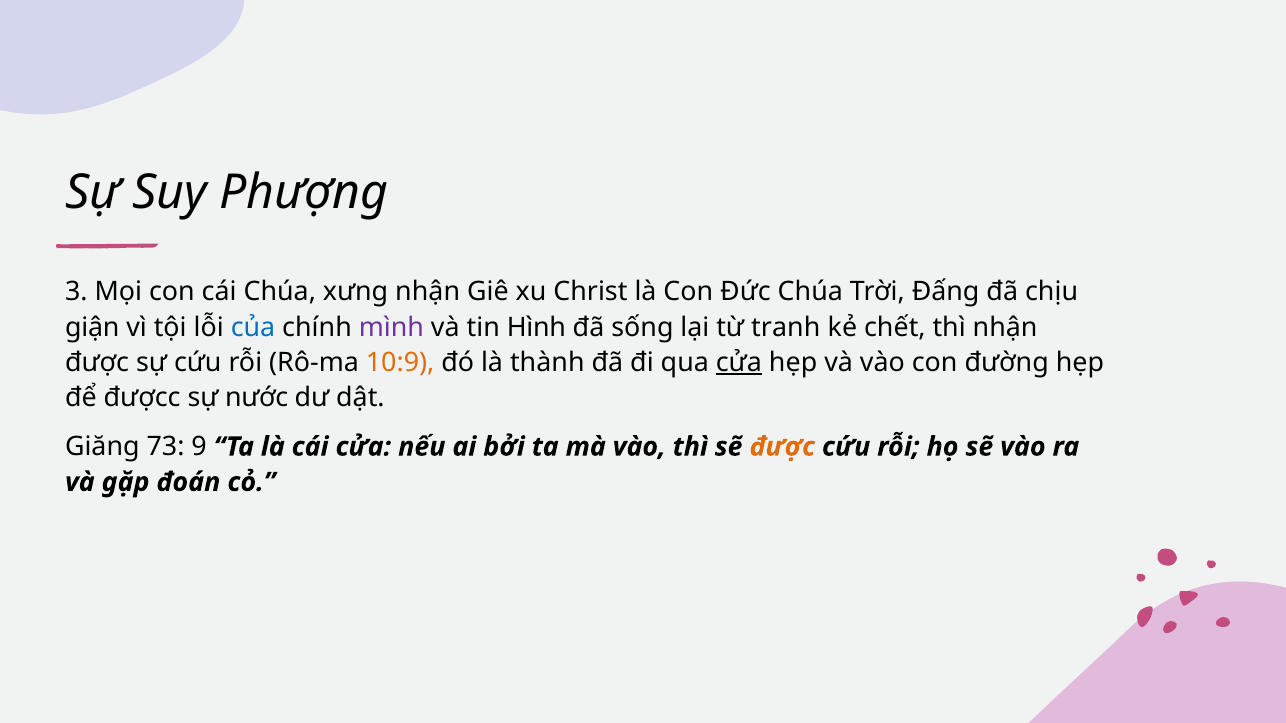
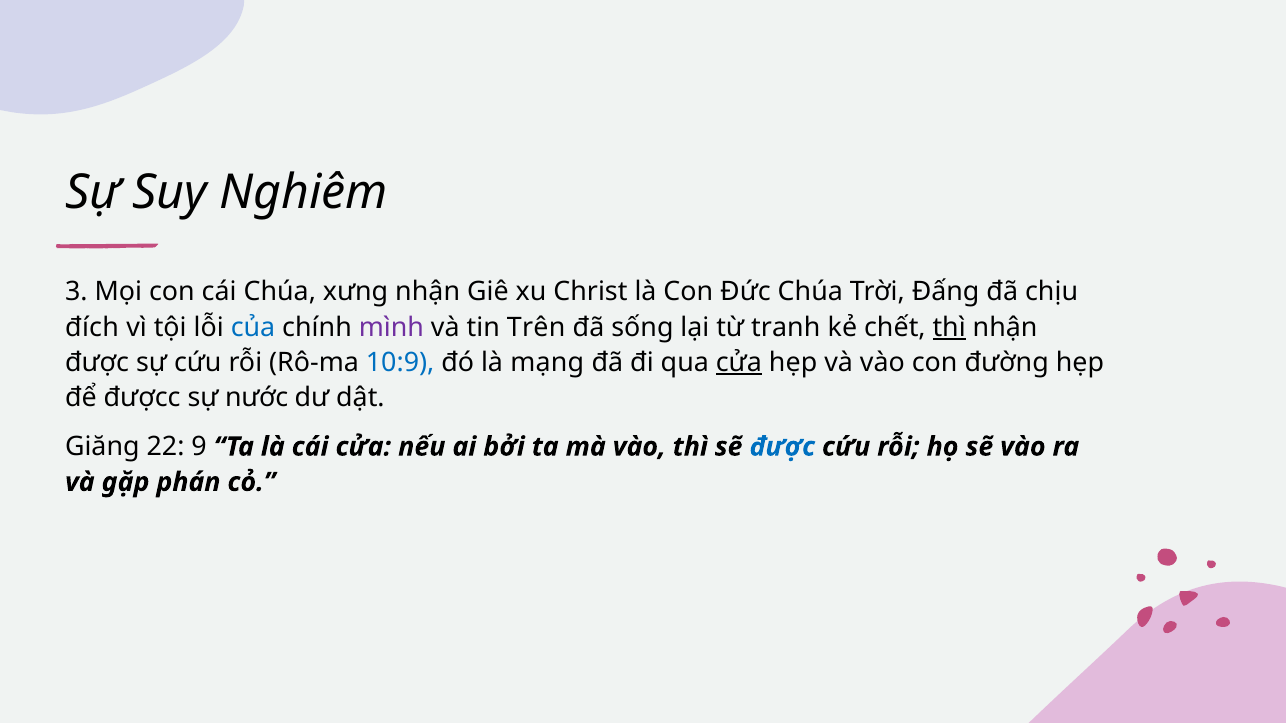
Phượng: Phượng -> Nghiêm
giận: giận -> đích
Hình: Hình -> Trên
thì at (949, 327) underline: none -> present
10:9 colour: orange -> blue
thành: thành -> mạng
73: 73 -> 22
được at (782, 447) colour: orange -> blue
đoán: đoán -> phán
